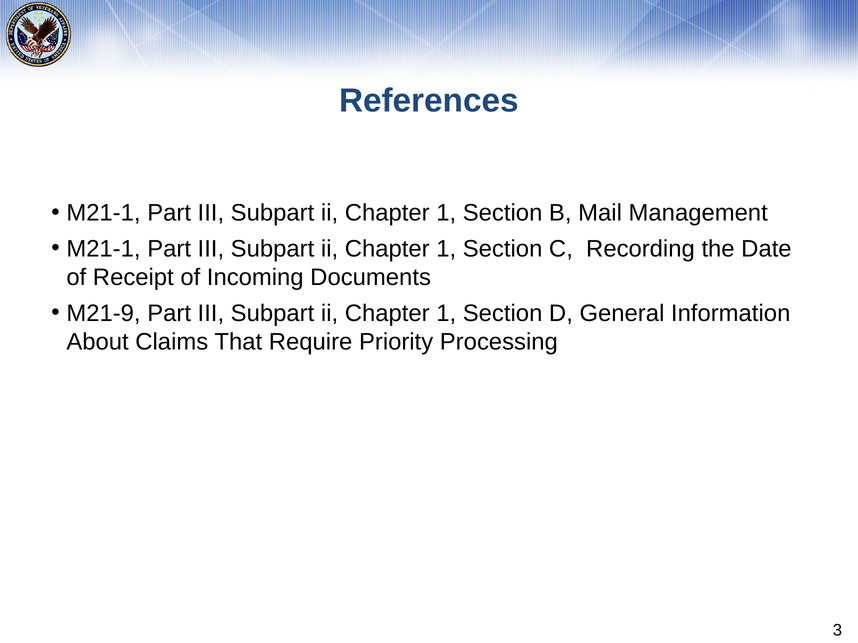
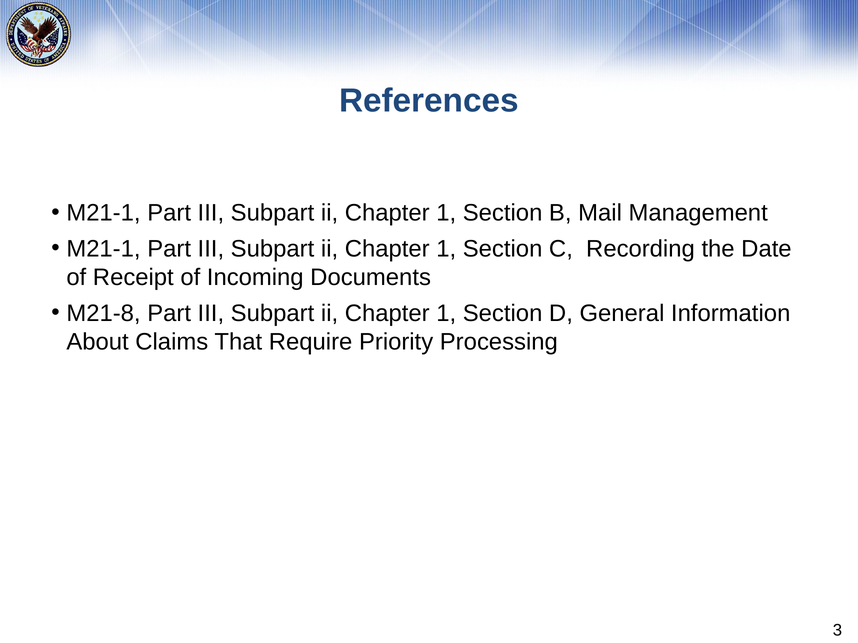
M21-9: M21-9 -> M21-8
